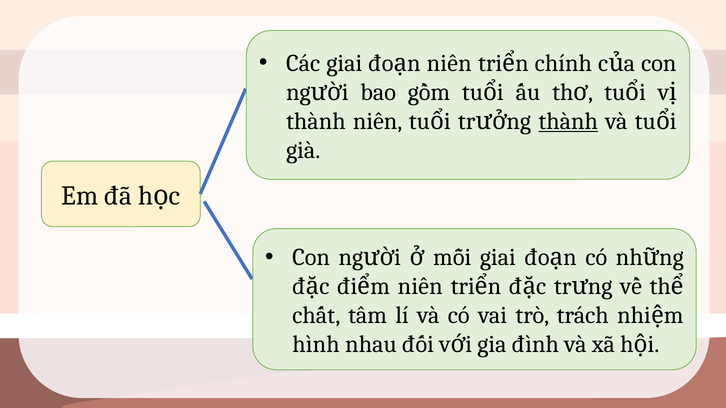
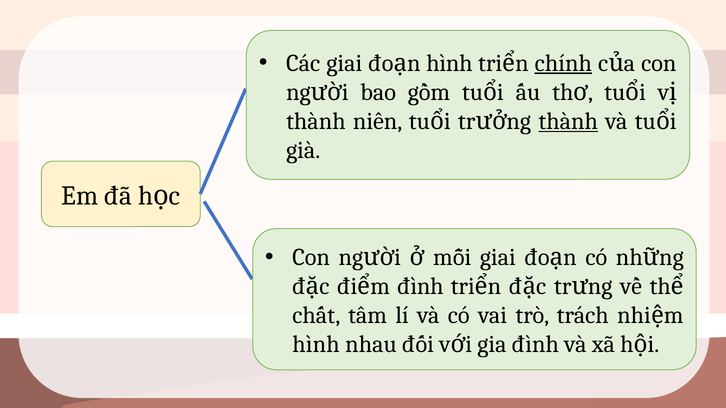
niên at (449, 63): niên -> hình
chính underline: none -> present
niên at (420, 287): niên -> đình
